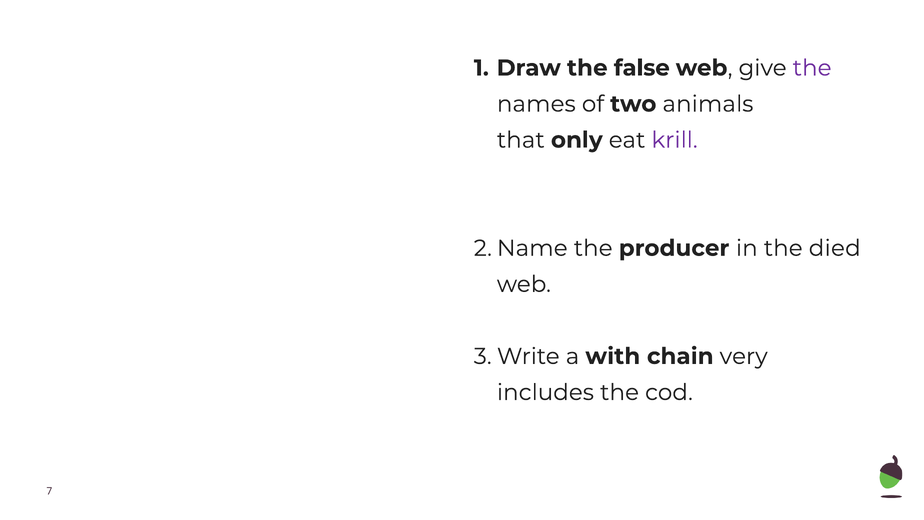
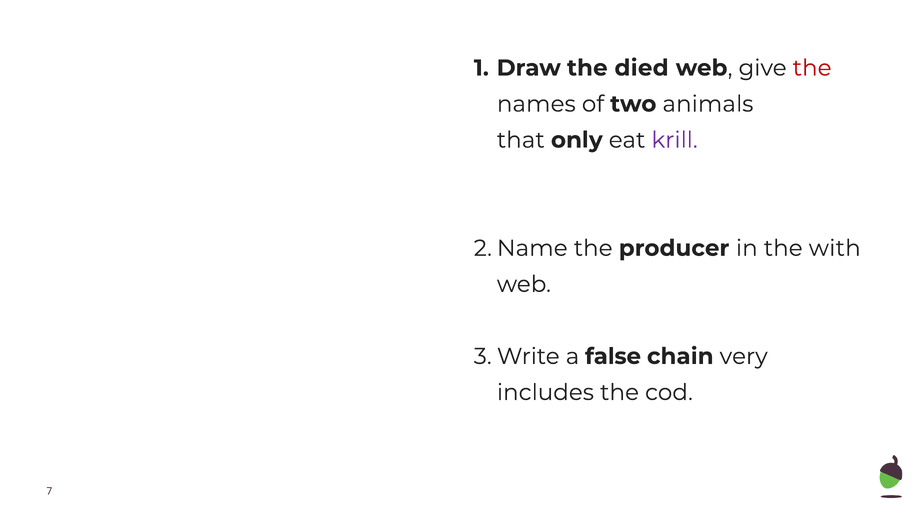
false: false -> died
the at (812, 68) colour: purple -> red
died: died -> with
with: with -> false
